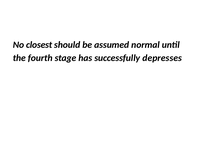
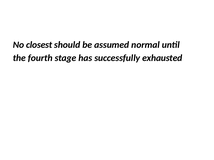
depresses: depresses -> exhausted
